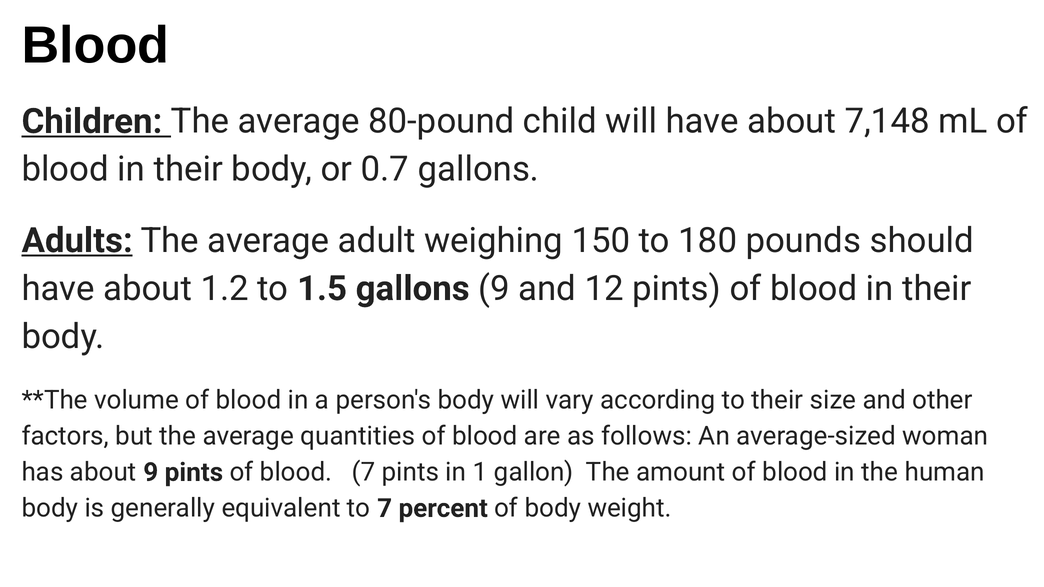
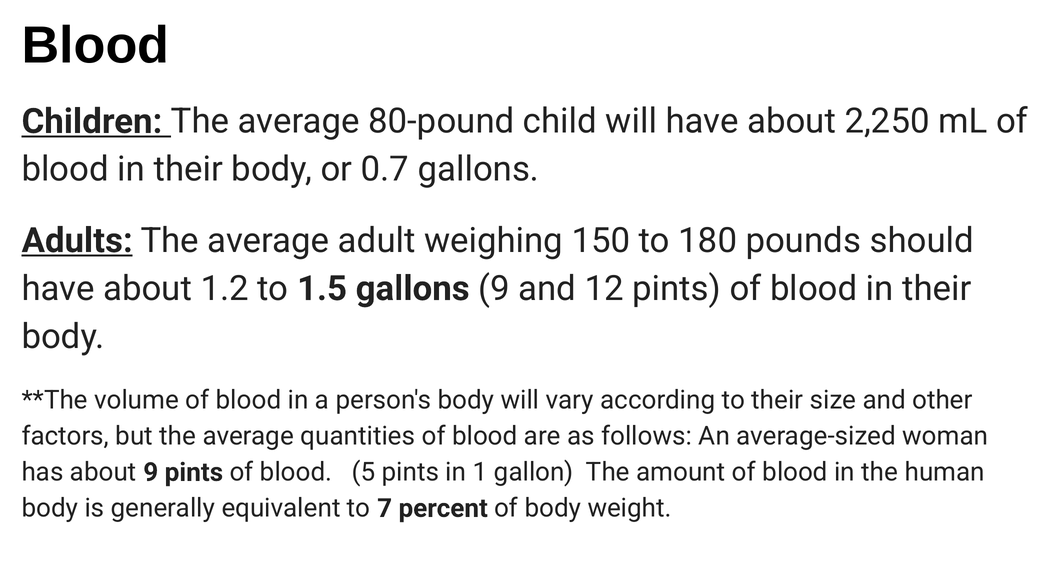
7,148: 7,148 -> 2,250
blood 7: 7 -> 5
